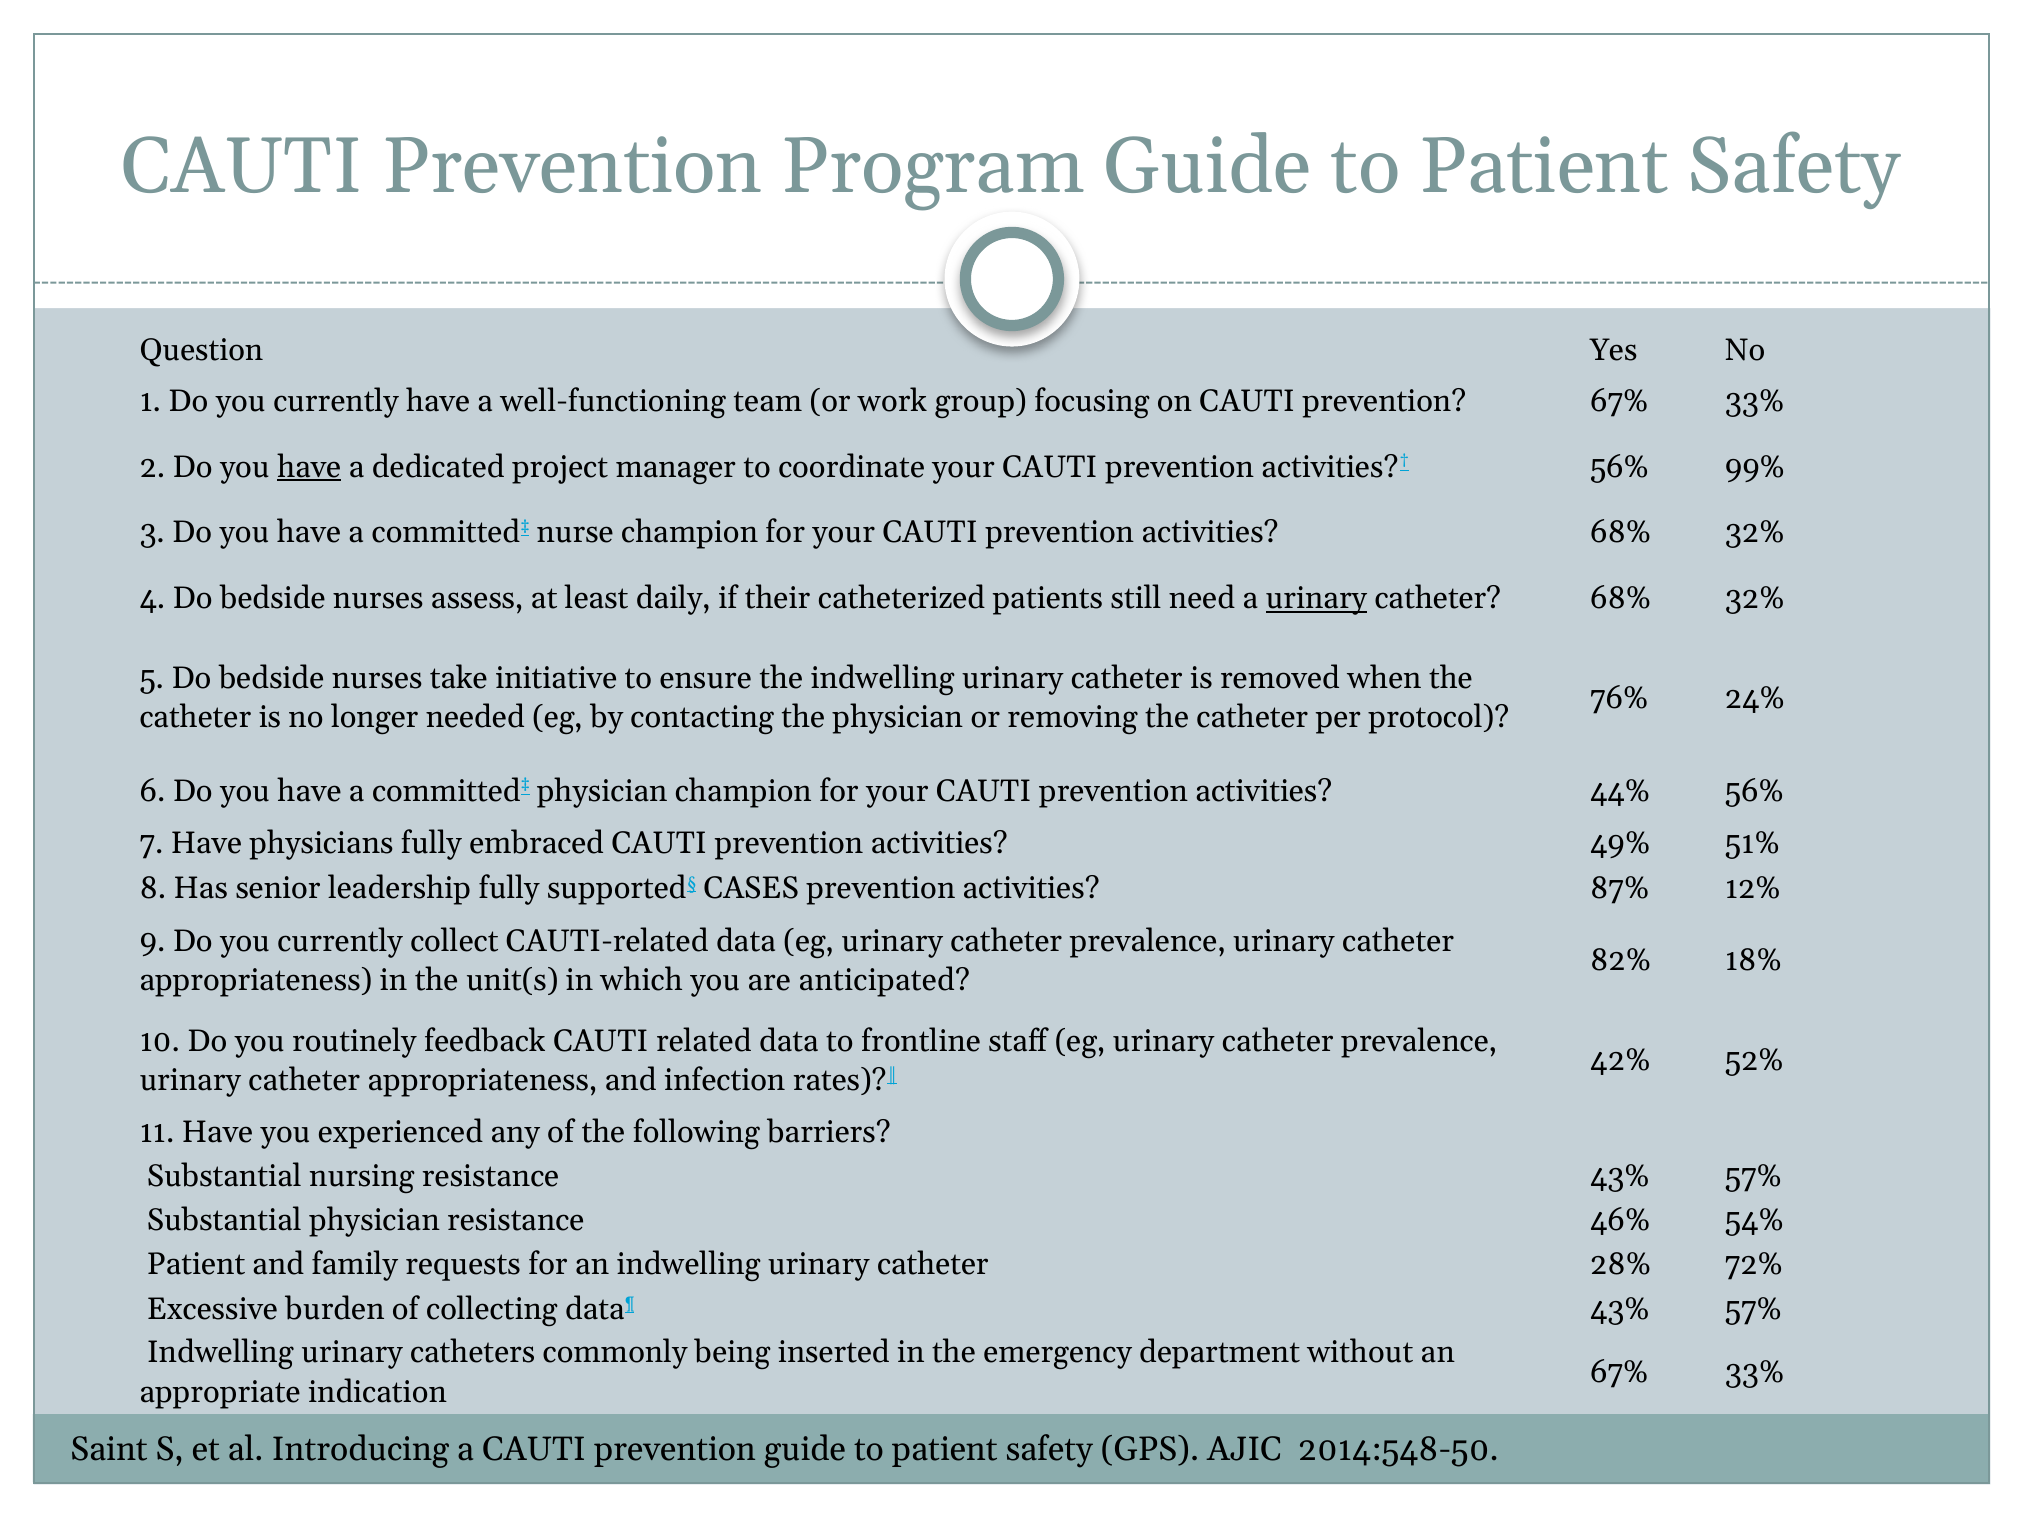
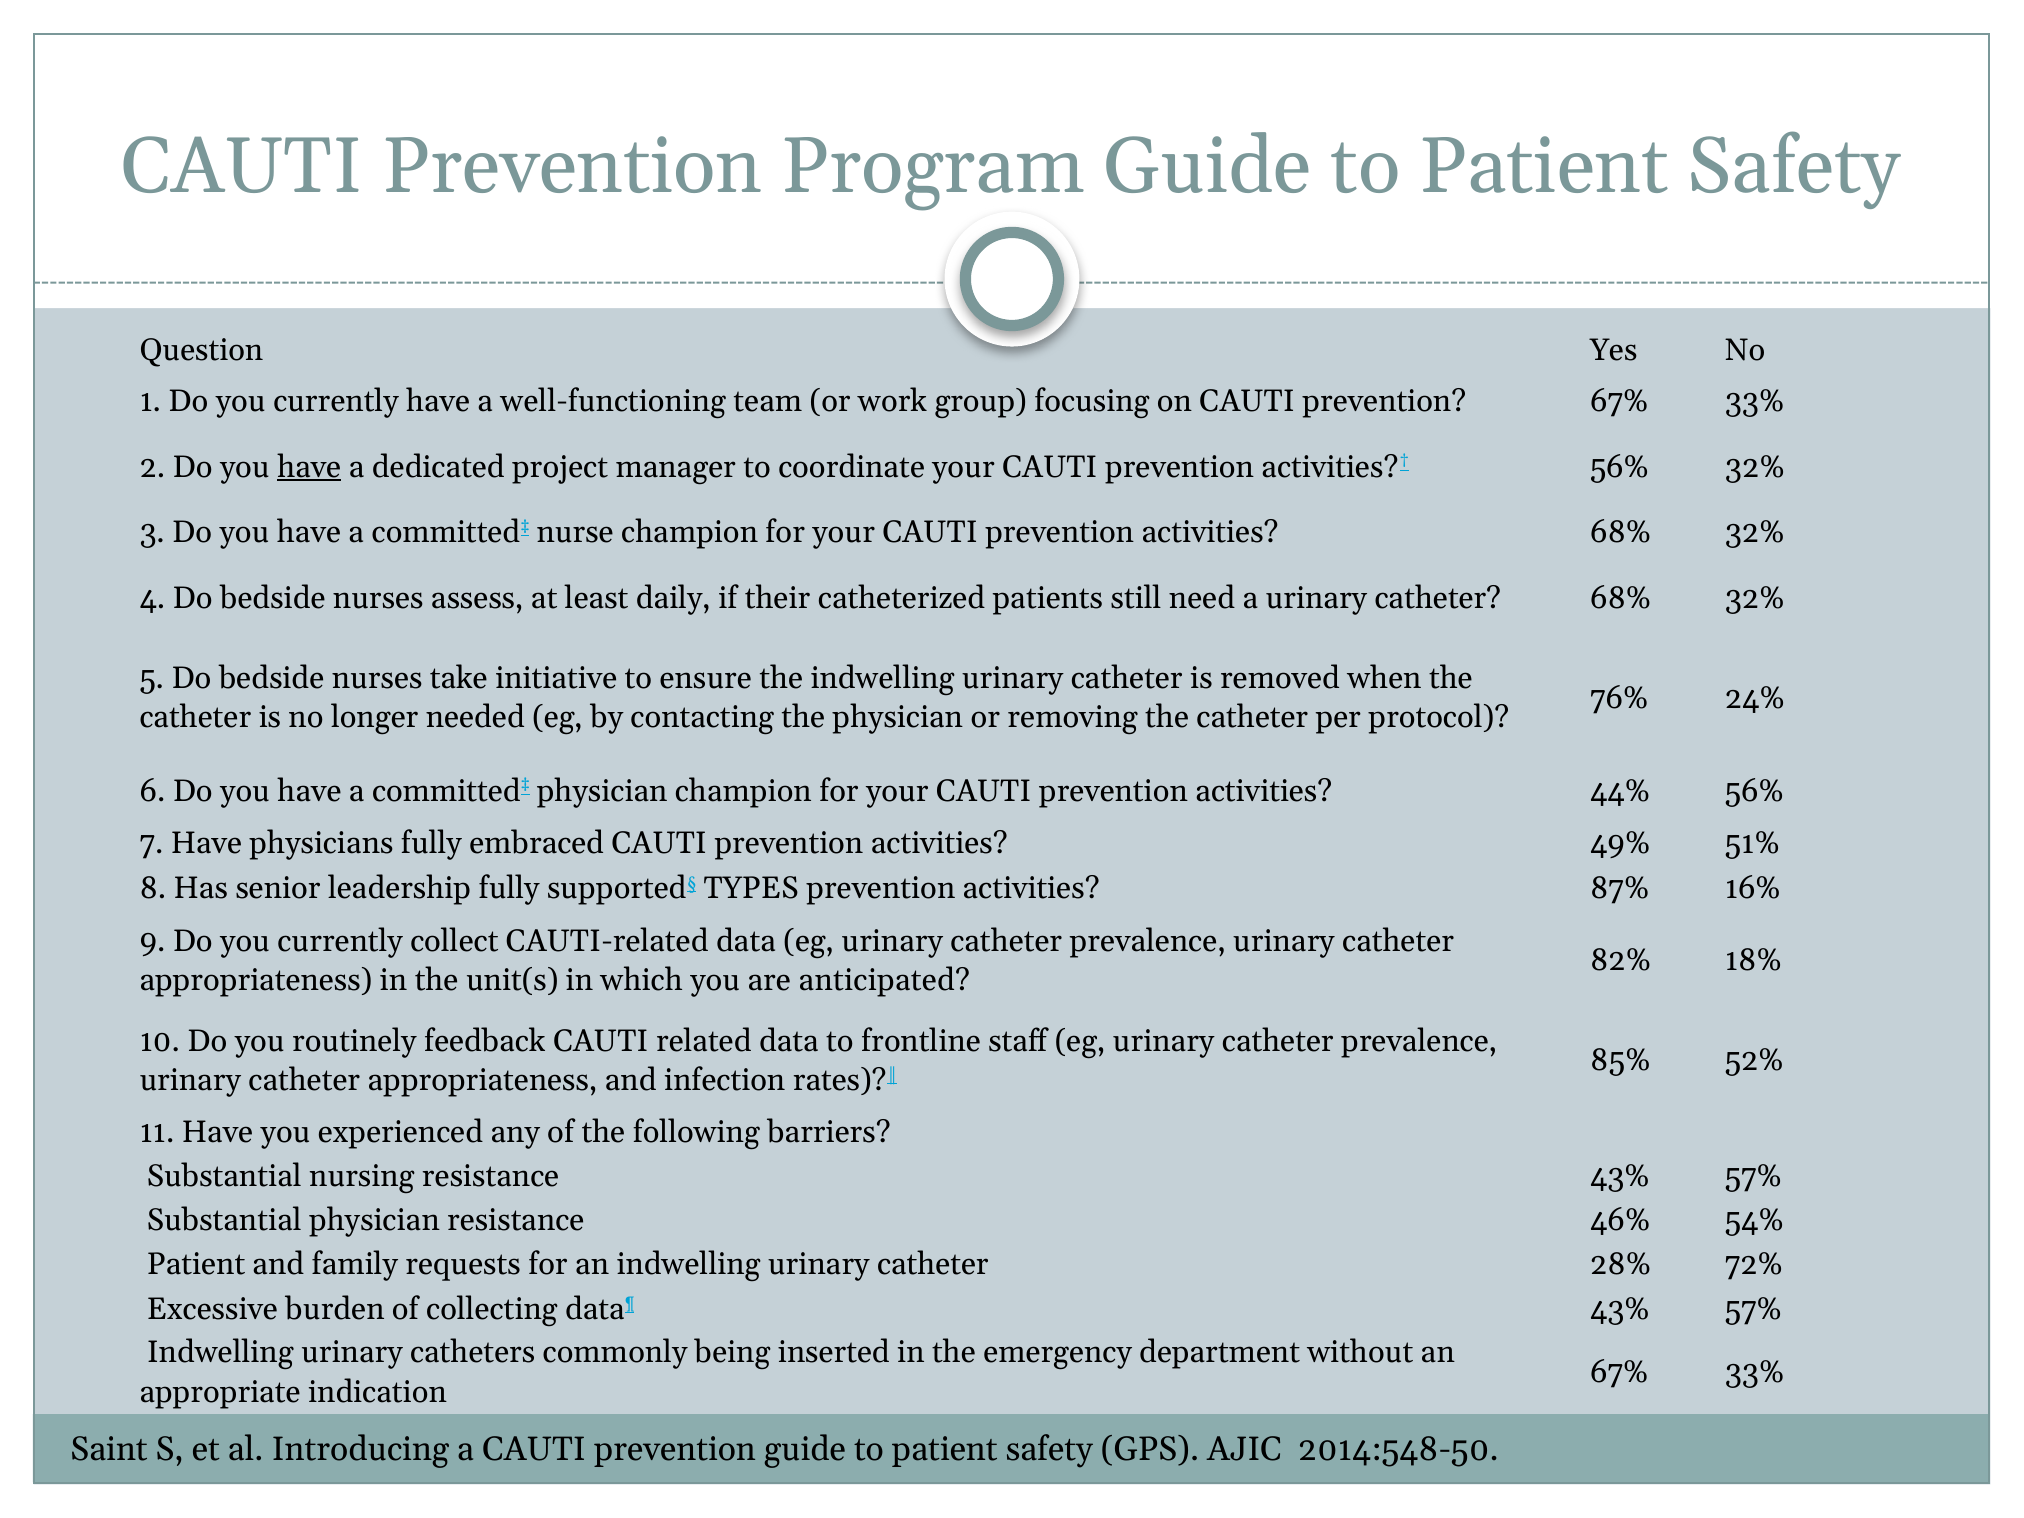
56% 99%: 99% -> 32%
urinary at (1316, 598) underline: present -> none
CASES: CASES -> TYPES
12%: 12% -> 16%
42%: 42% -> 85%
